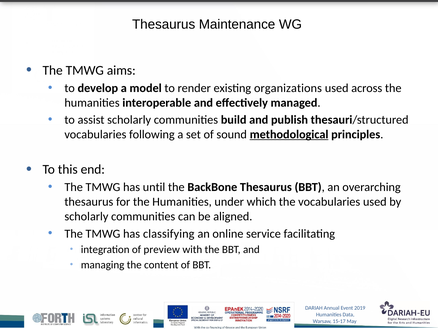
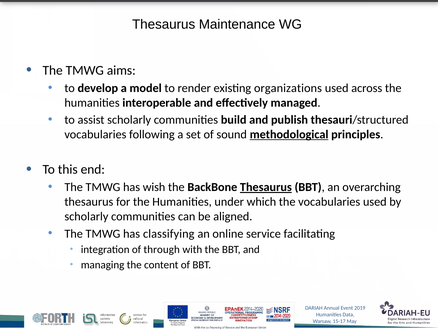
until: until -> wish
Thesaurus at (266, 187) underline: none -> present
preview: preview -> through
